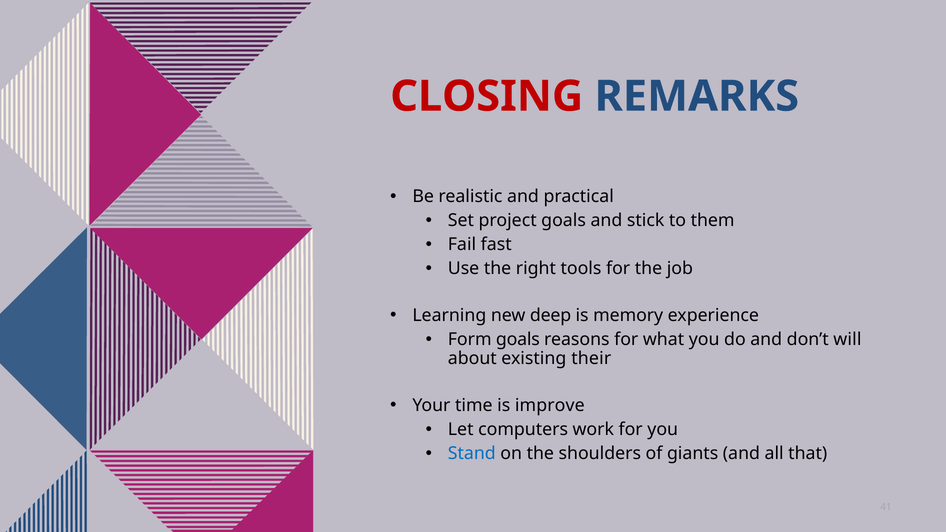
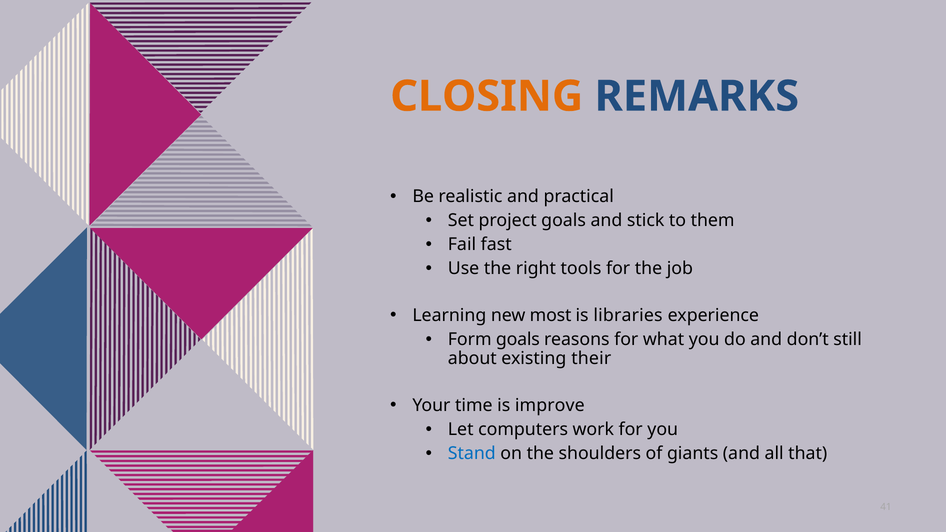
CLOSING colour: red -> orange
deep: deep -> most
memory: memory -> libraries
will: will -> still
